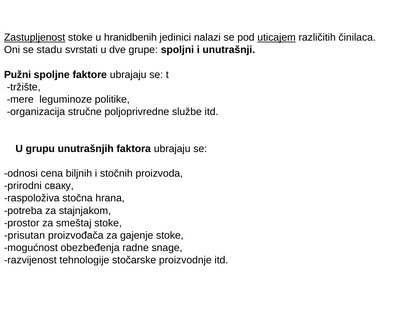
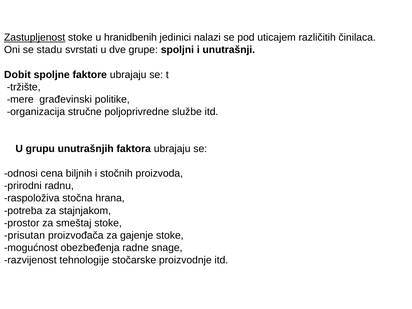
uticajem underline: present -> none
Pužni: Pužni -> Dobit
leguminoze: leguminoze -> građevinski
сваку: сваку -> radnu
